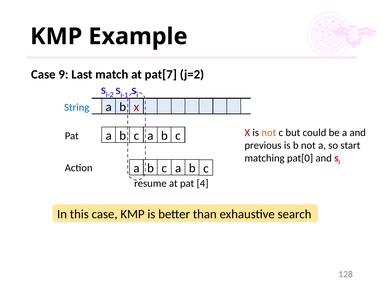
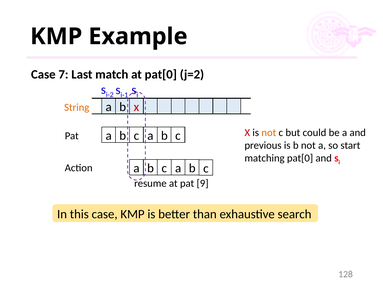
9: 9 -> 7
at pat[7: pat[7 -> pat[0
String colour: blue -> orange
4: 4 -> 9
